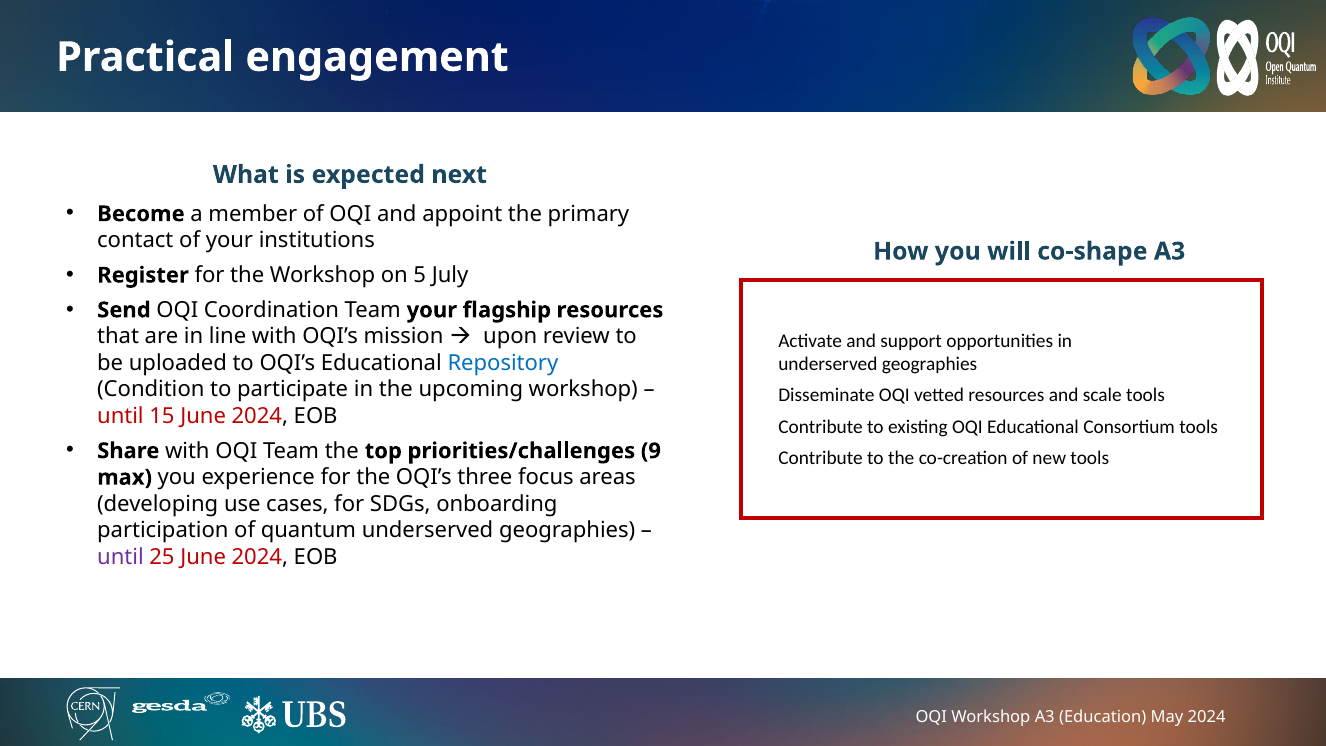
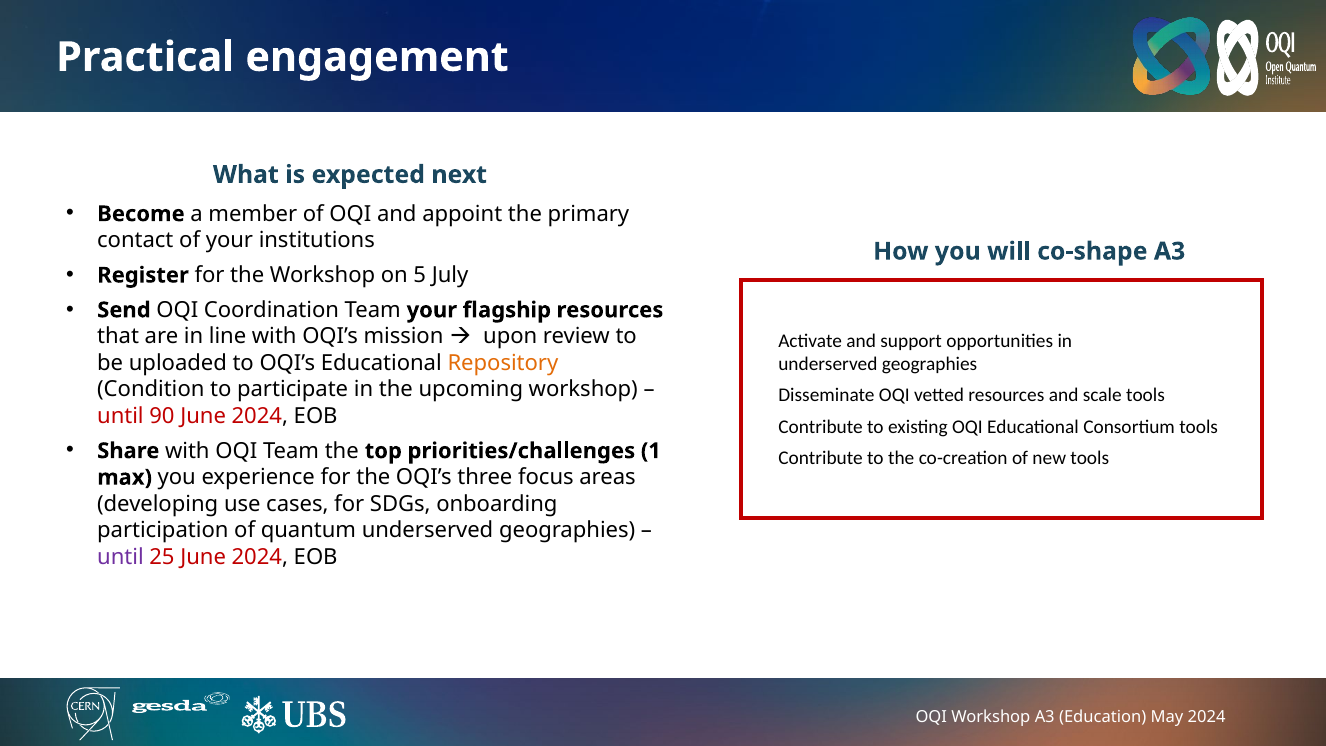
Repository colour: blue -> orange
15: 15 -> 90
9: 9 -> 1
